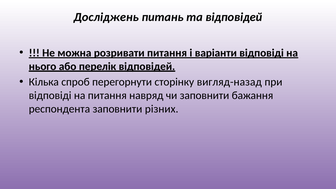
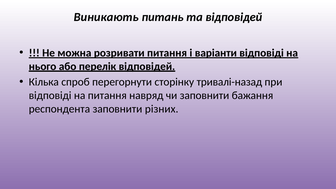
Досліджень: Досліджень -> Виникають
вигляд-назад: вигляд-назад -> тривалі-назад
